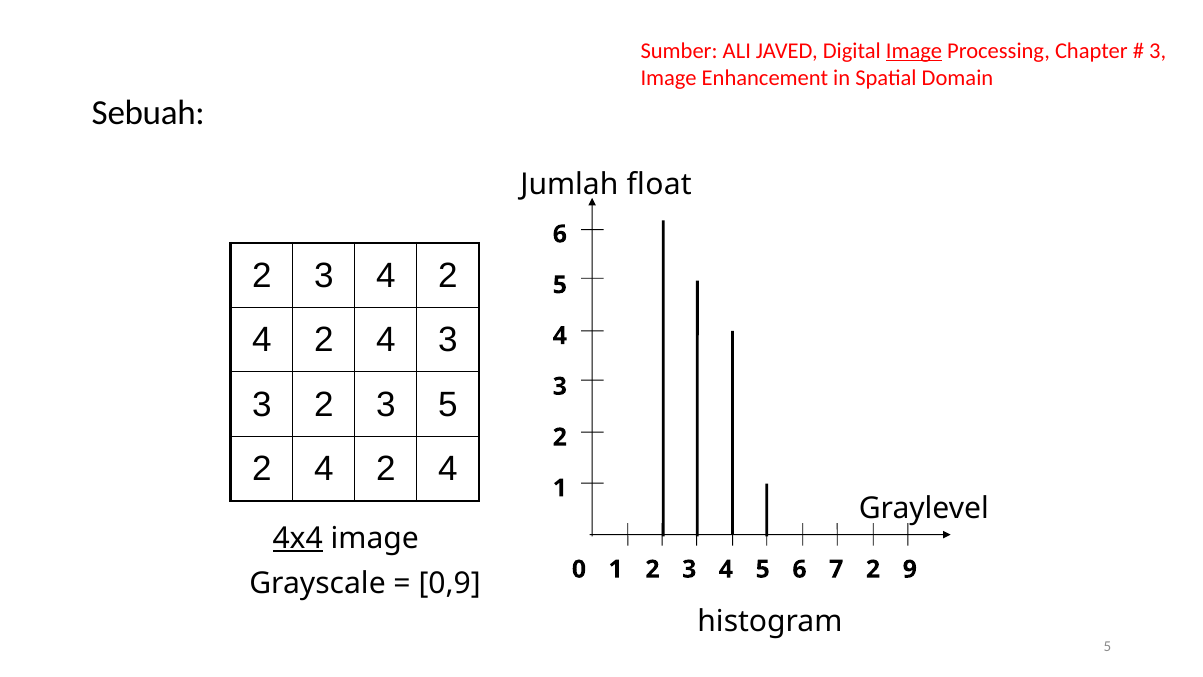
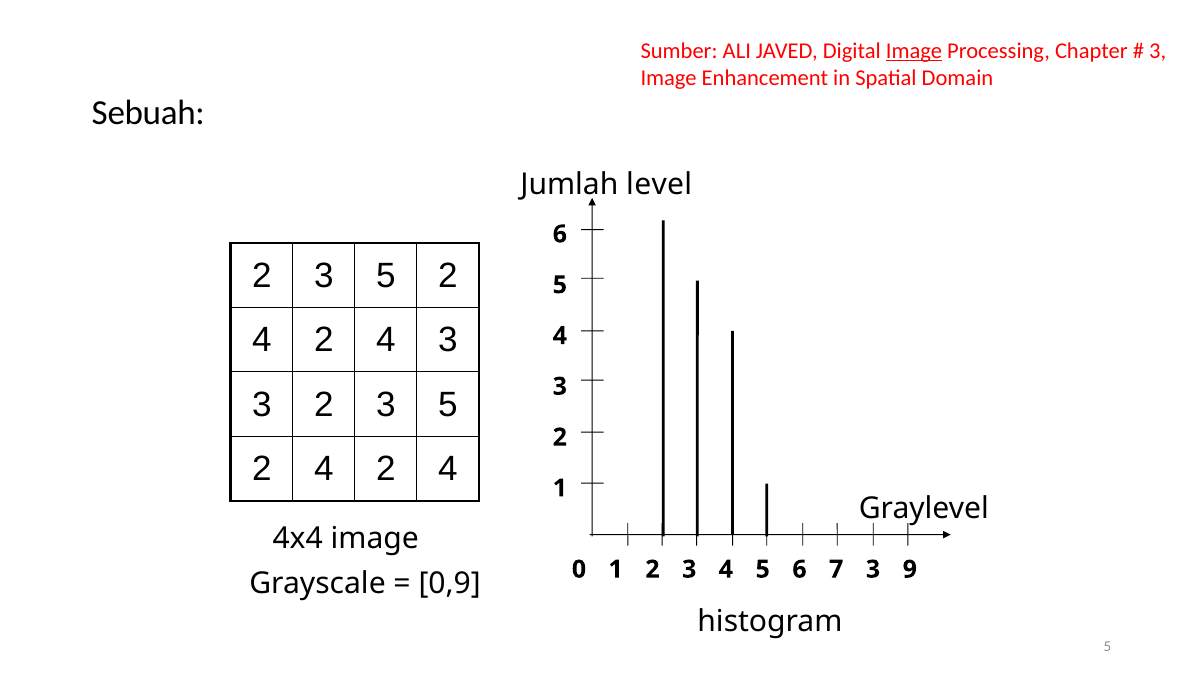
float: float -> level
4 at (386, 276): 4 -> 5
4x4 underline: present -> none
7 2: 2 -> 3
